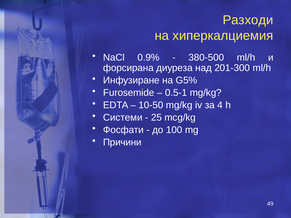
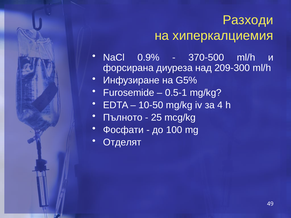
380-500: 380-500 -> 370-500
201-300: 201-300 -> 209-300
Системи: Системи -> Пълното
Причини: Причини -> Отделят
